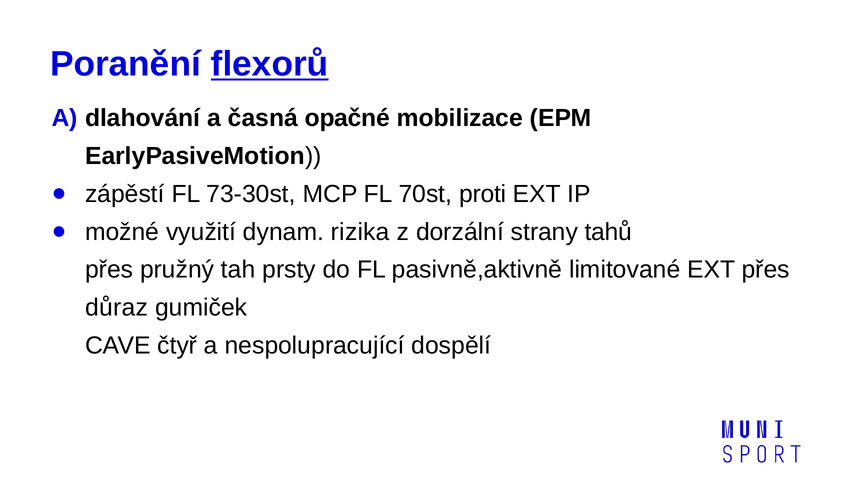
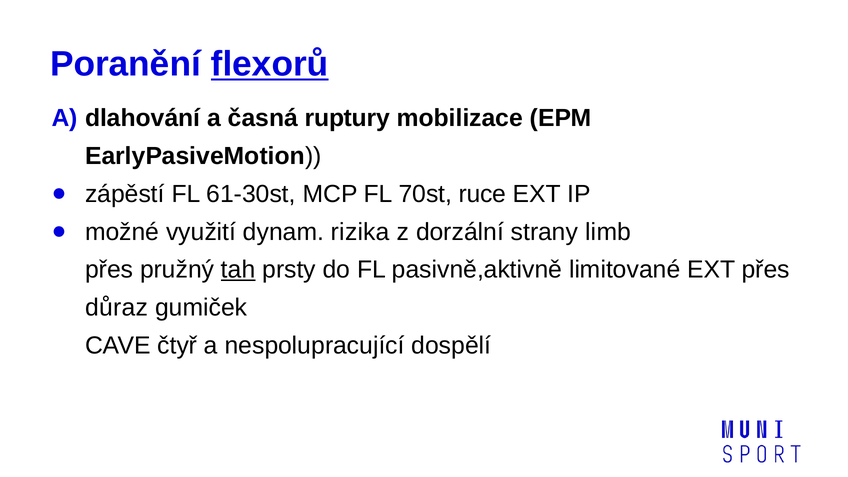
opačné: opačné -> ruptury
73-30st: 73-30st -> 61-30st
proti: proti -> ruce
tahů: tahů -> limb
tah underline: none -> present
